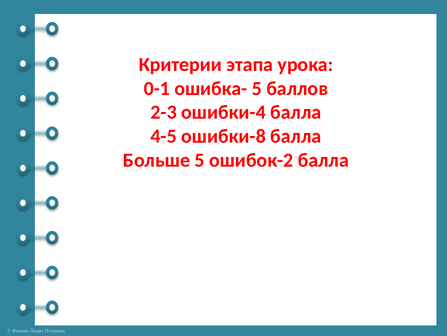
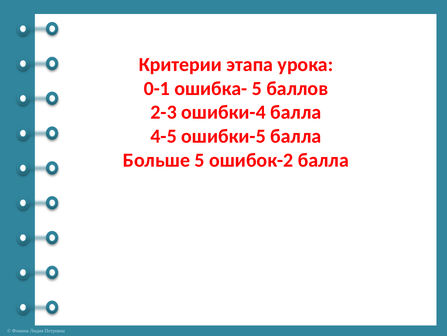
ошибки-8: ошибки-8 -> ошибки-5
